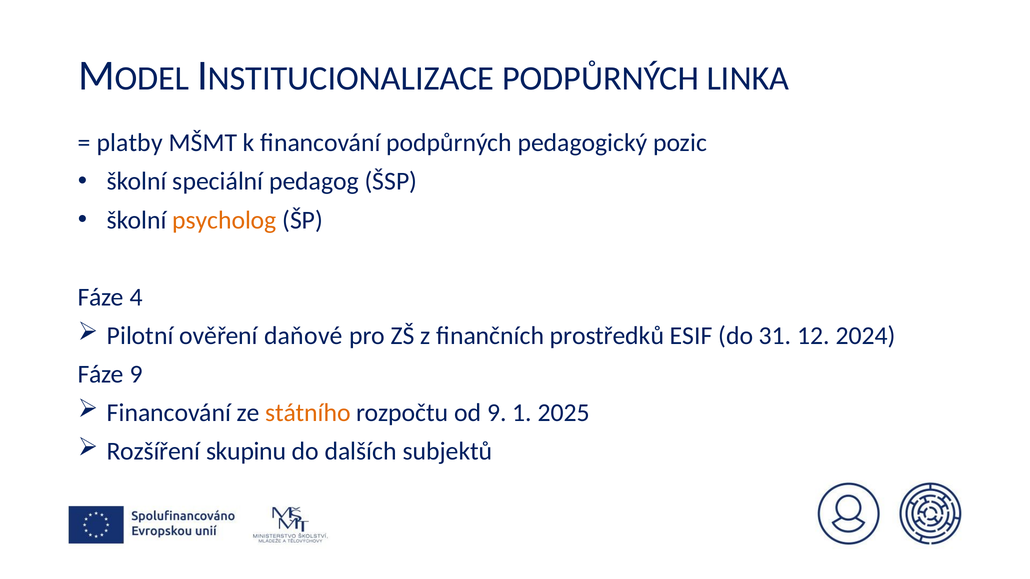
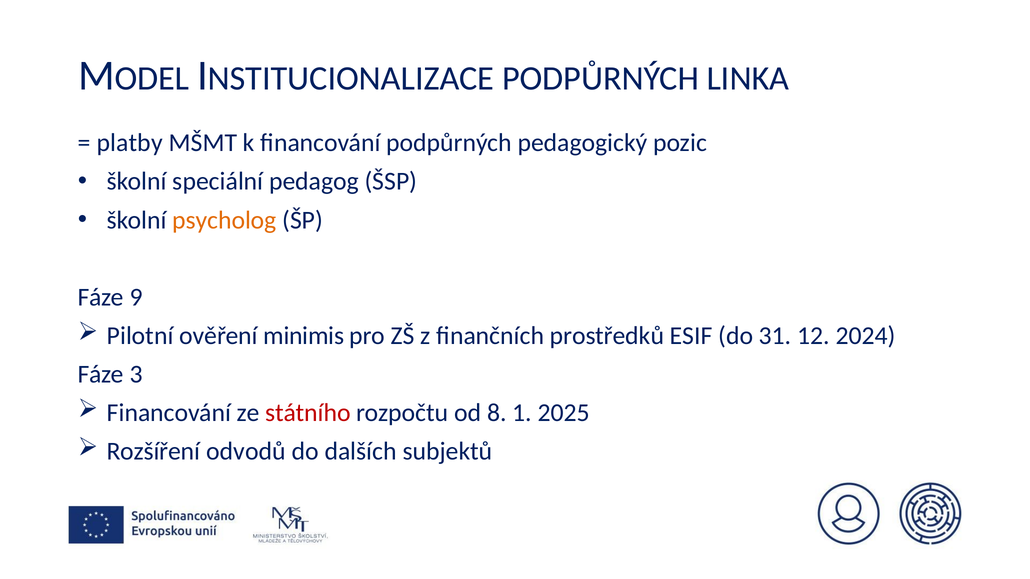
4: 4 -> 9
daňové: daňové -> minimis
Fáze 9: 9 -> 3
státního colour: orange -> red
od 9: 9 -> 8
skupinu: skupinu -> odvodů
